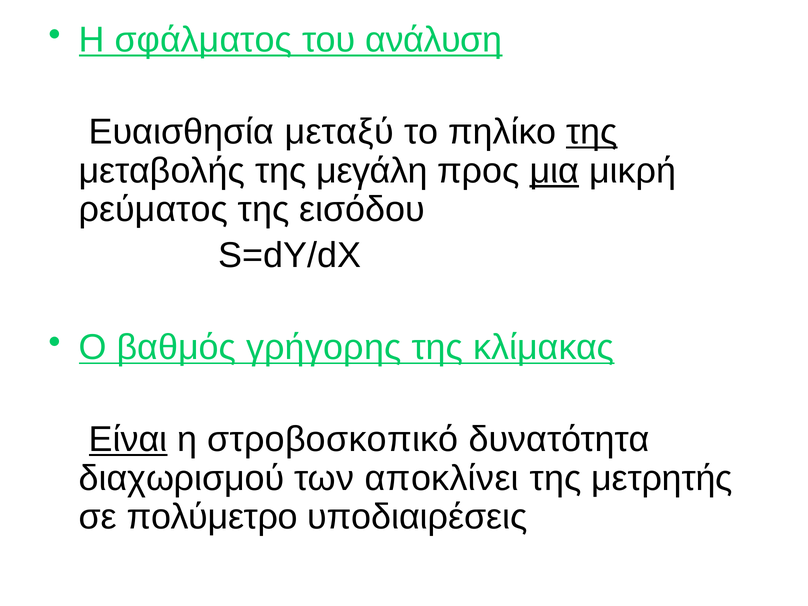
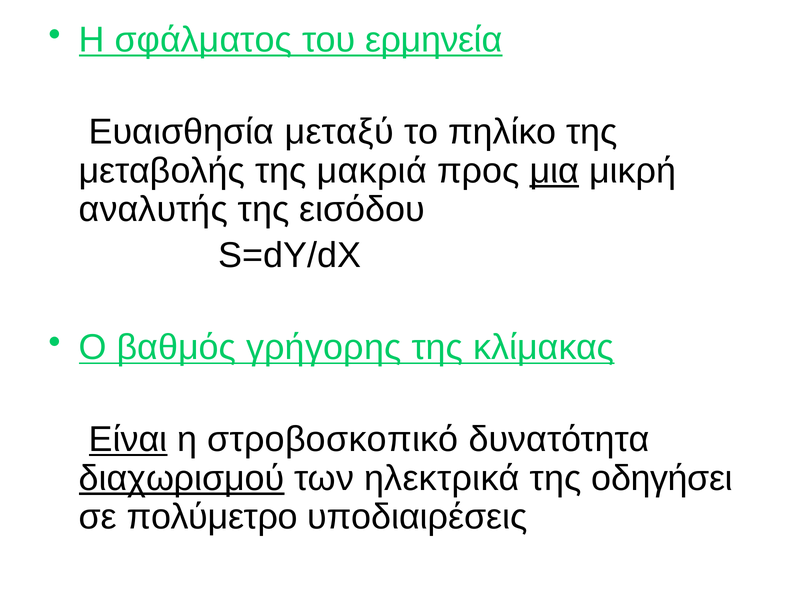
ανάλυση: ανάλυση -> ερμηνεία
της at (592, 132) underline: present -> none
μεγάλη: μεγάλη -> μακριά
ρεύματος: ρεύματος -> αναλυτής
διαχωρισμού underline: none -> present
αποκλίνει: αποκλίνει -> ηλεκτρικά
μετρητής: μετρητής -> οδηγήσει
